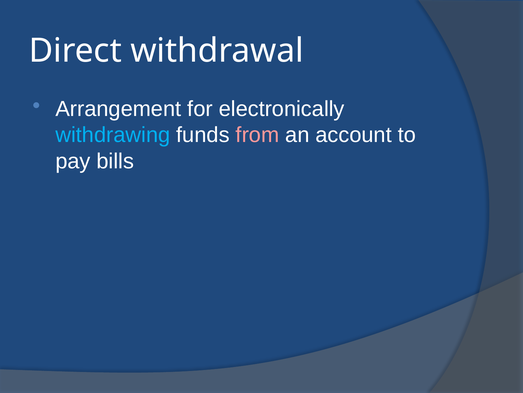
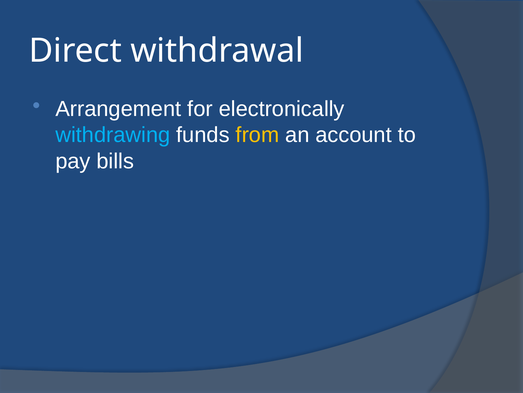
from colour: pink -> yellow
